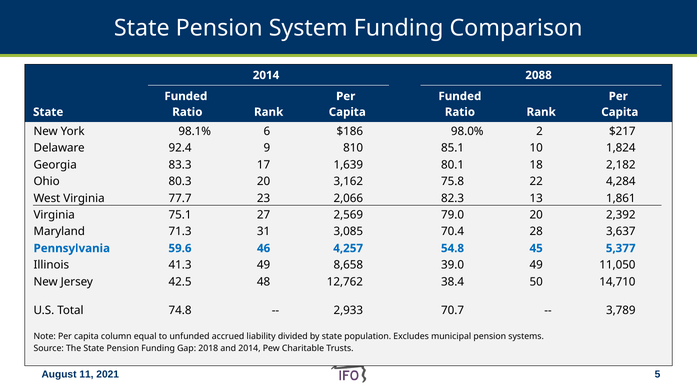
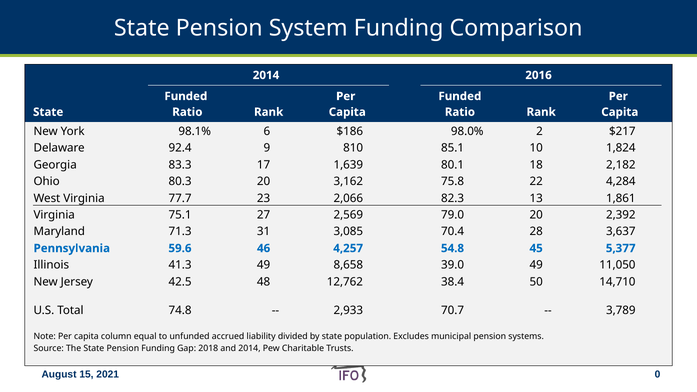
2088: 2088 -> 2016
11: 11 -> 15
5: 5 -> 0
